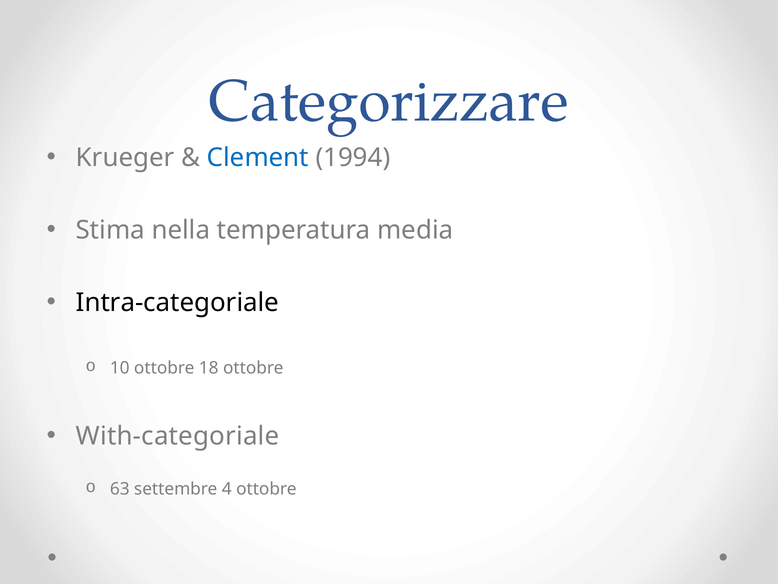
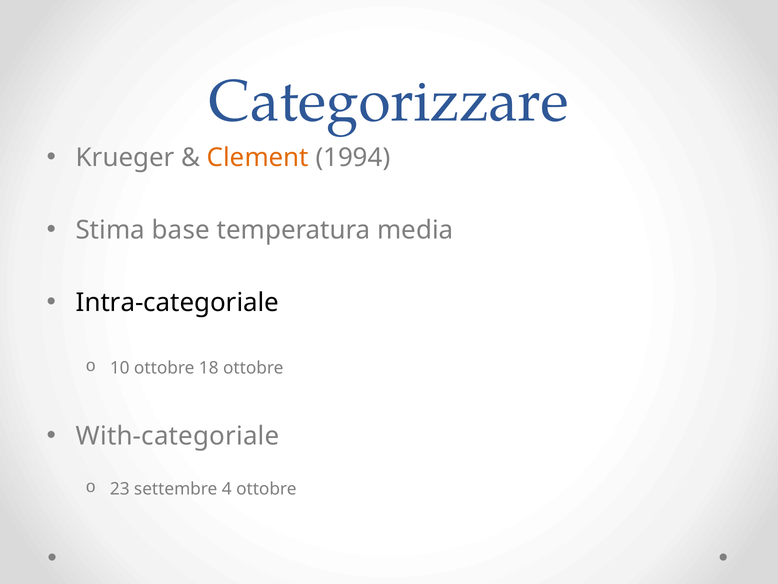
Clement colour: blue -> orange
nella: nella -> base
63: 63 -> 23
